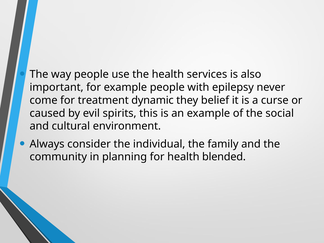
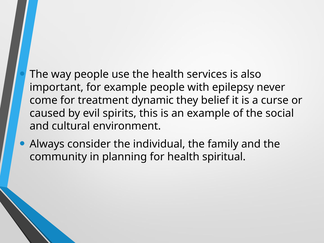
blended: blended -> spiritual
